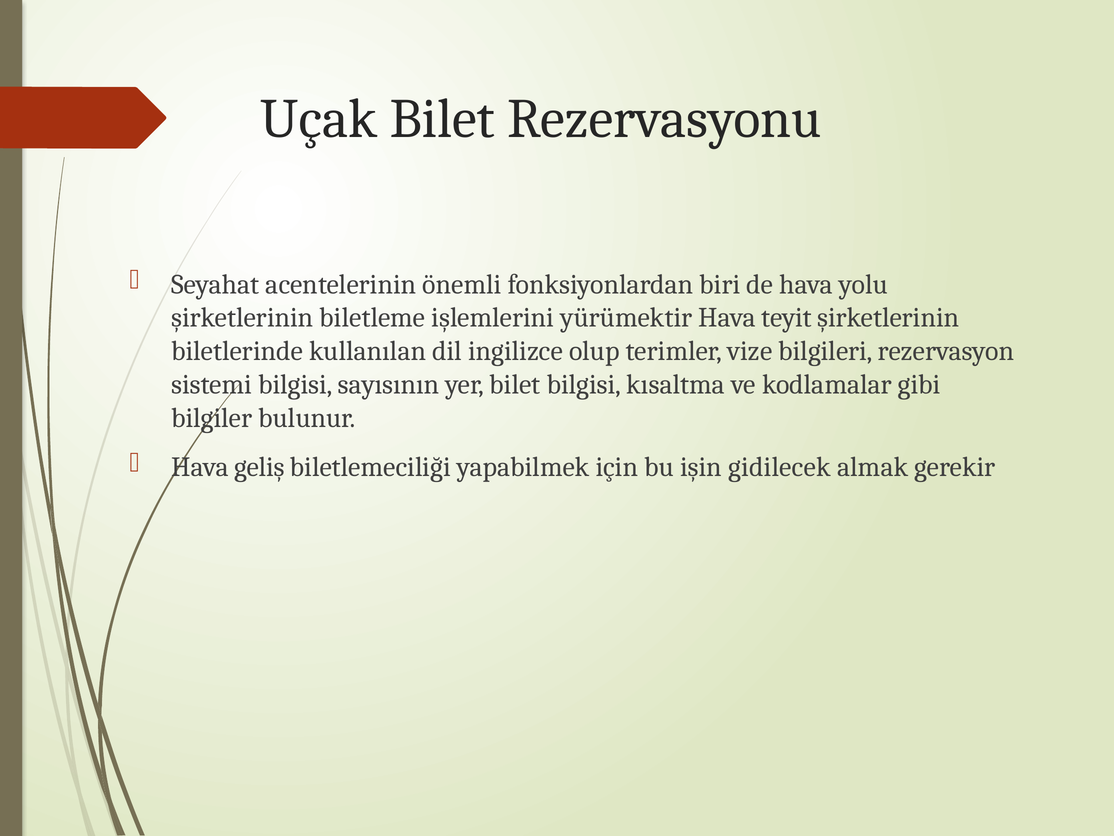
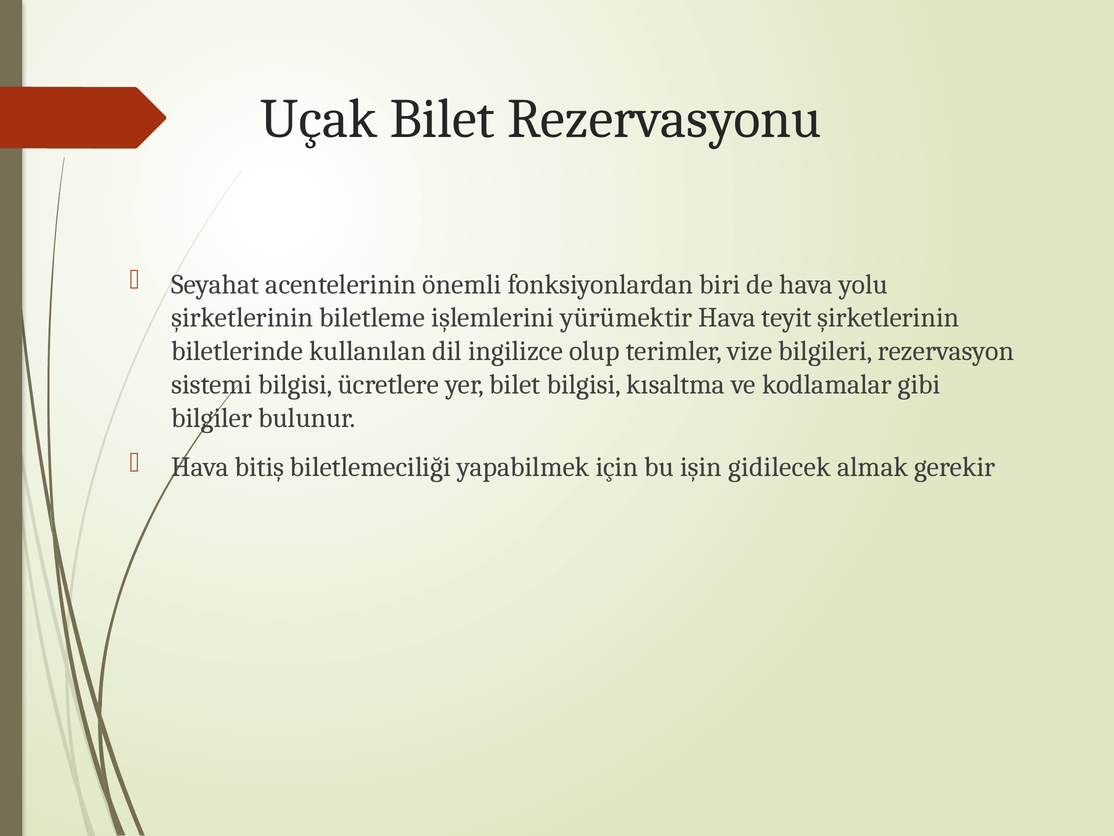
sayısının: sayısının -> ücretlere
geliş: geliş -> bitiş
